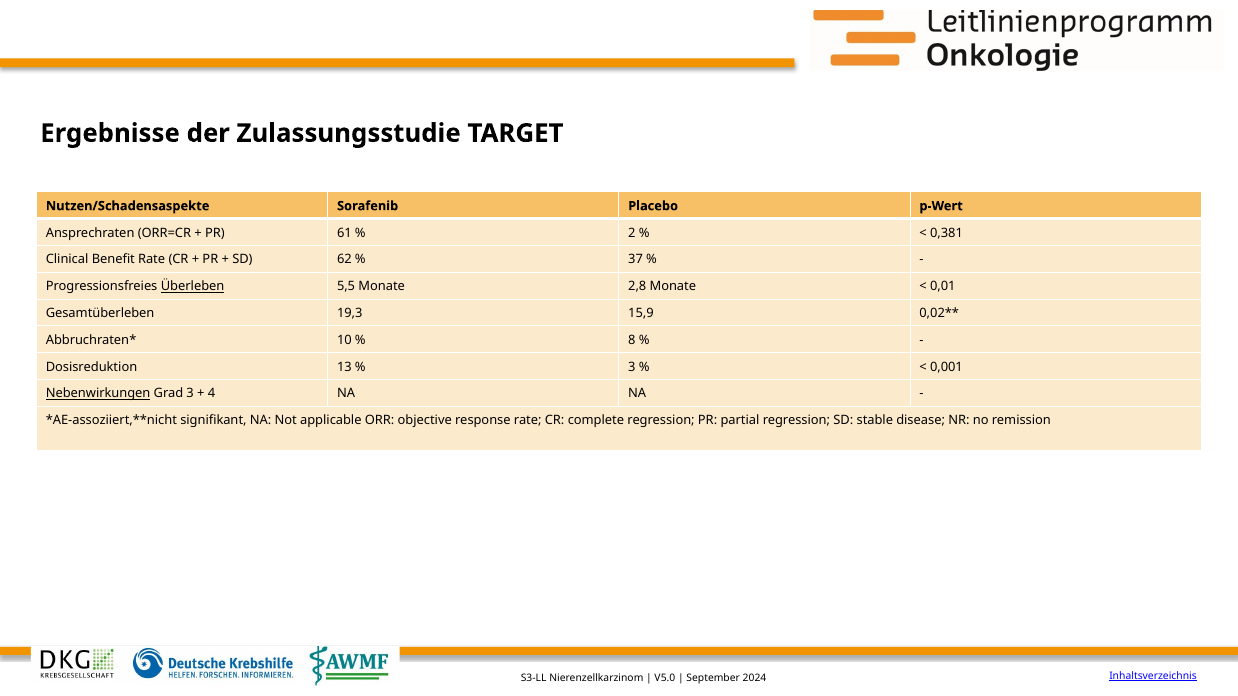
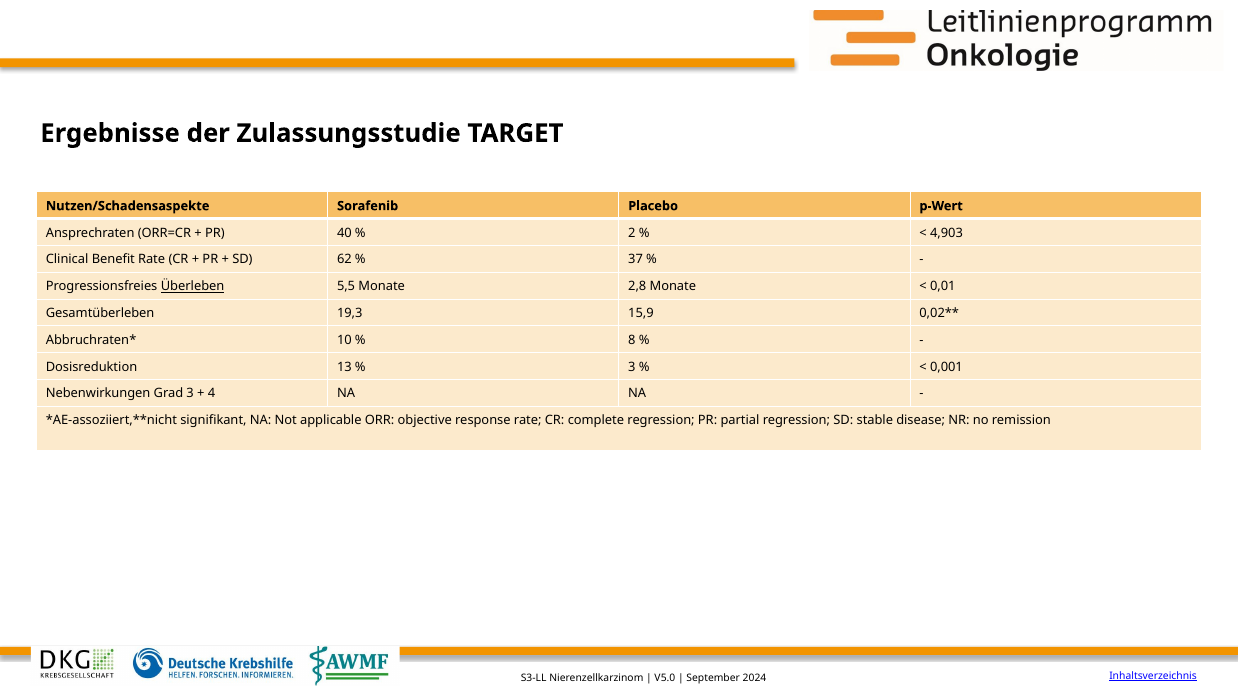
61: 61 -> 40
0,381: 0,381 -> 4,903
Nebenwirkungen underline: present -> none
